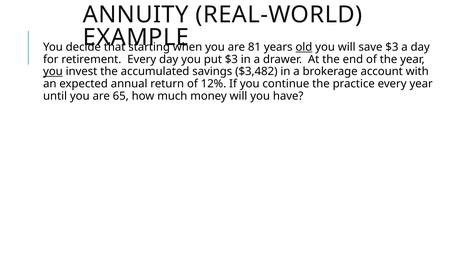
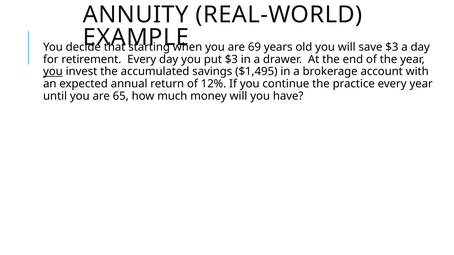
81: 81 -> 69
old underline: present -> none
$3,482: $3,482 -> $1,495
